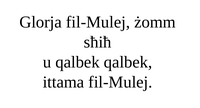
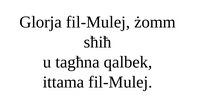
u qalbek: qalbek -> tagħna
